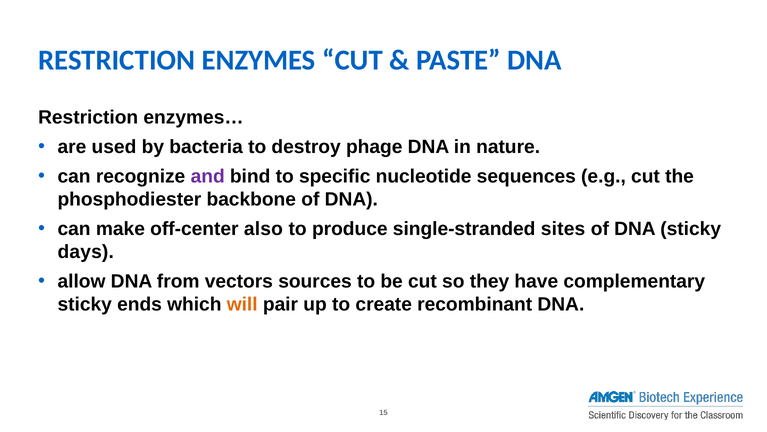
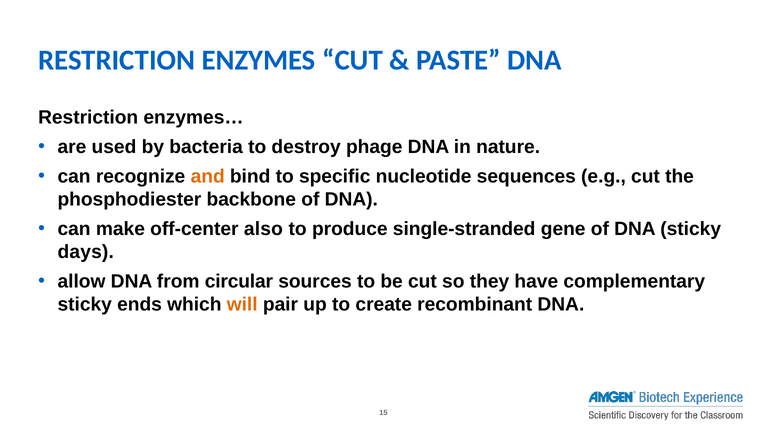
and colour: purple -> orange
sites: sites -> gene
vectors: vectors -> circular
